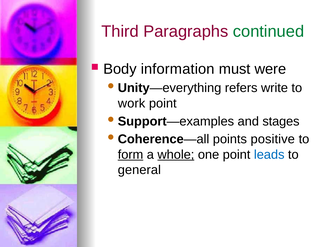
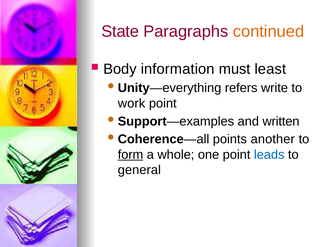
Third: Third -> State
continued colour: green -> orange
were: were -> least
stages: stages -> written
positive: positive -> another
whole underline: present -> none
